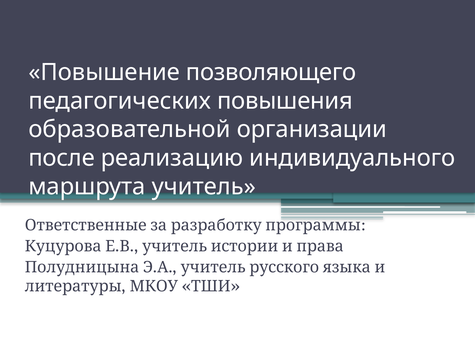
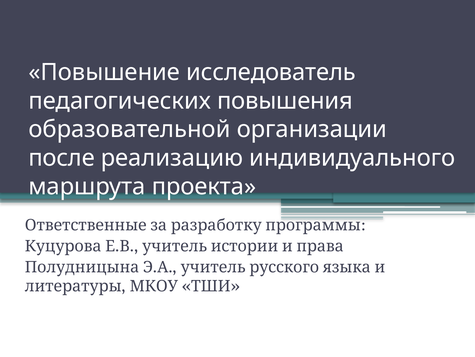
позволяющего: позволяющего -> исследователь
учитель: учитель -> проекта
